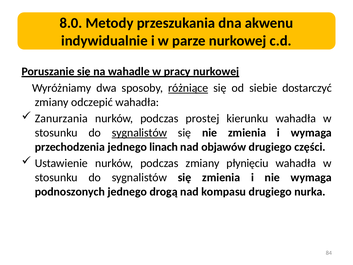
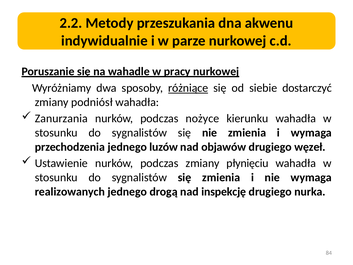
8.0: 8.0 -> 2.2
odczepić: odczepić -> podniósł
prostej: prostej -> nożyce
sygnalistów at (139, 133) underline: present -> none
linach: linach -> luzów
części: części -> węzeł
podnoszonych: podnoszonych -> realizowanych
kompasu: kompasu -> inspekcję
